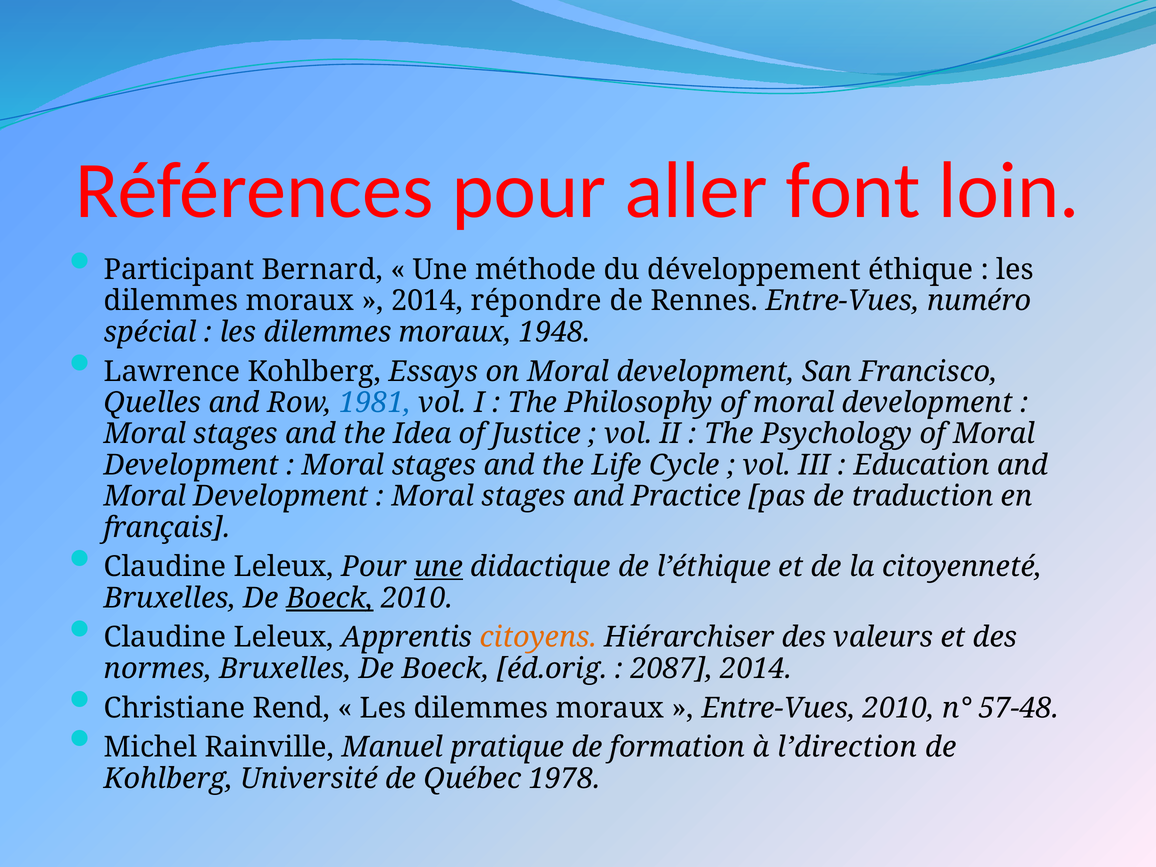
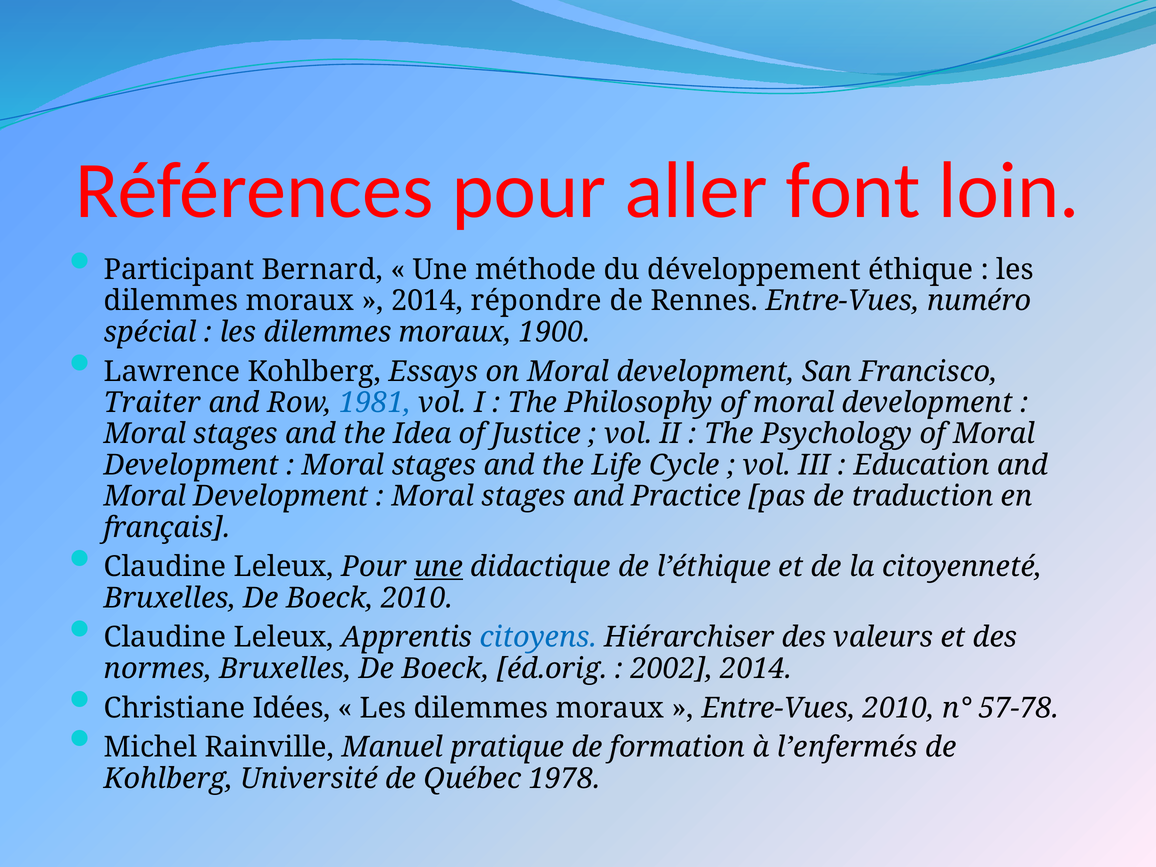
1948: 1948 -> 1900
Quelles: Quelles -> Traiter
Boeck at (330, 598) underline: present -> none
citoyens colour: orange -> blue
2087: 2087 -> 2002
Rend: Rend -> Idées
57-48: 57-48 -> 57-78
l’direction: l’direction -> l’enfermés
